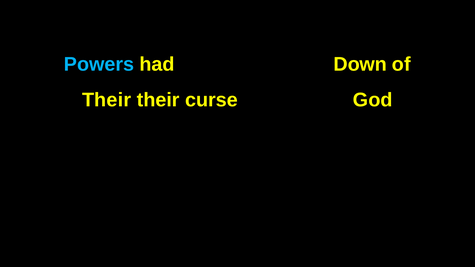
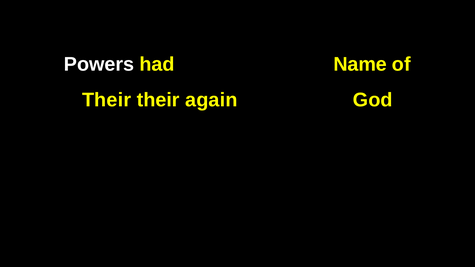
Powers colour: light blue -> white
Down: Down -> Name
curse: curse -> again
